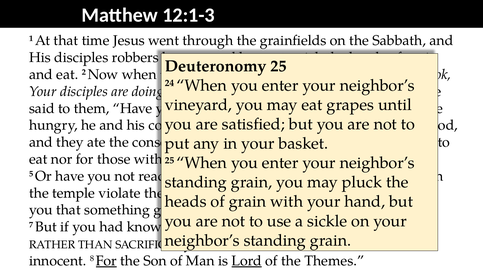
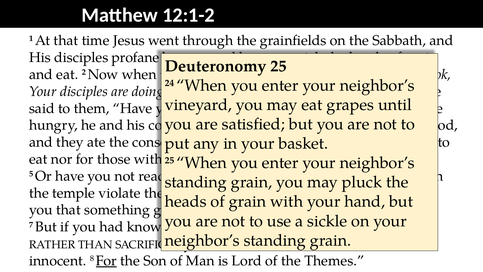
12:1-3: 12:1-3 -> 12:1-2
robbers: robbers -> profane
Lord underline: present -> none
